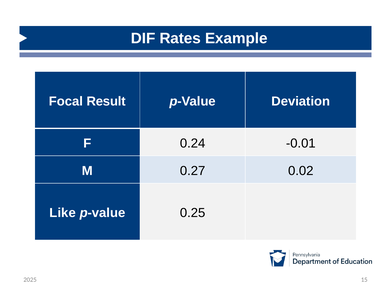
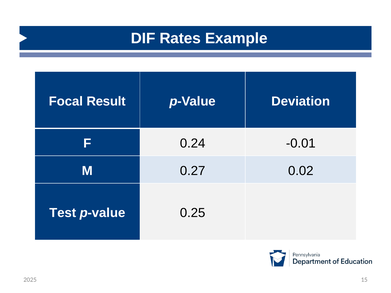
Like: Like -> Test
